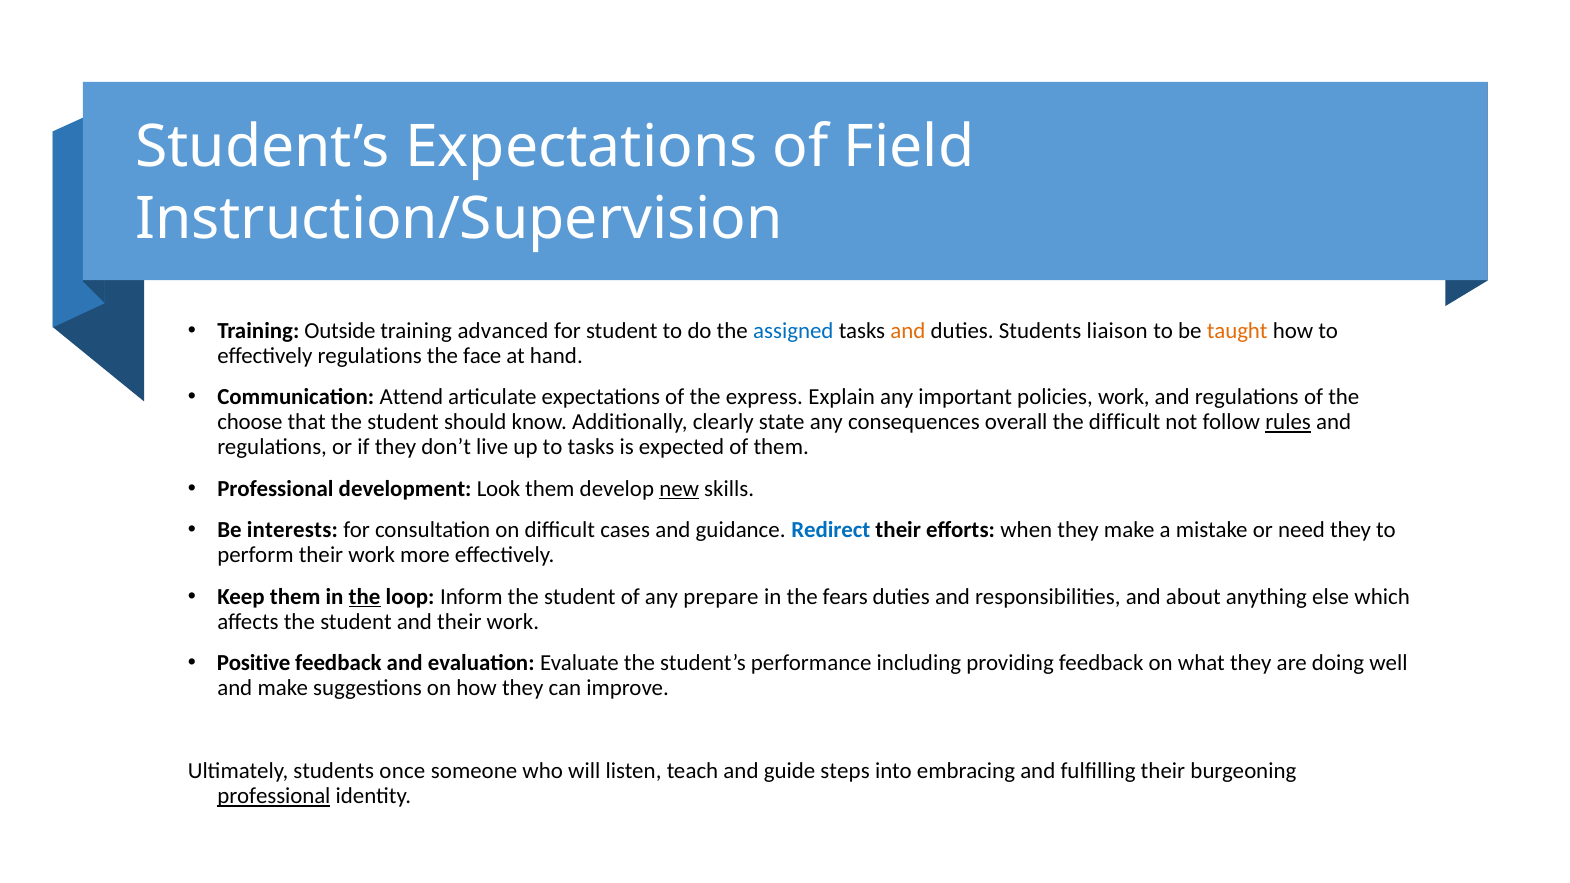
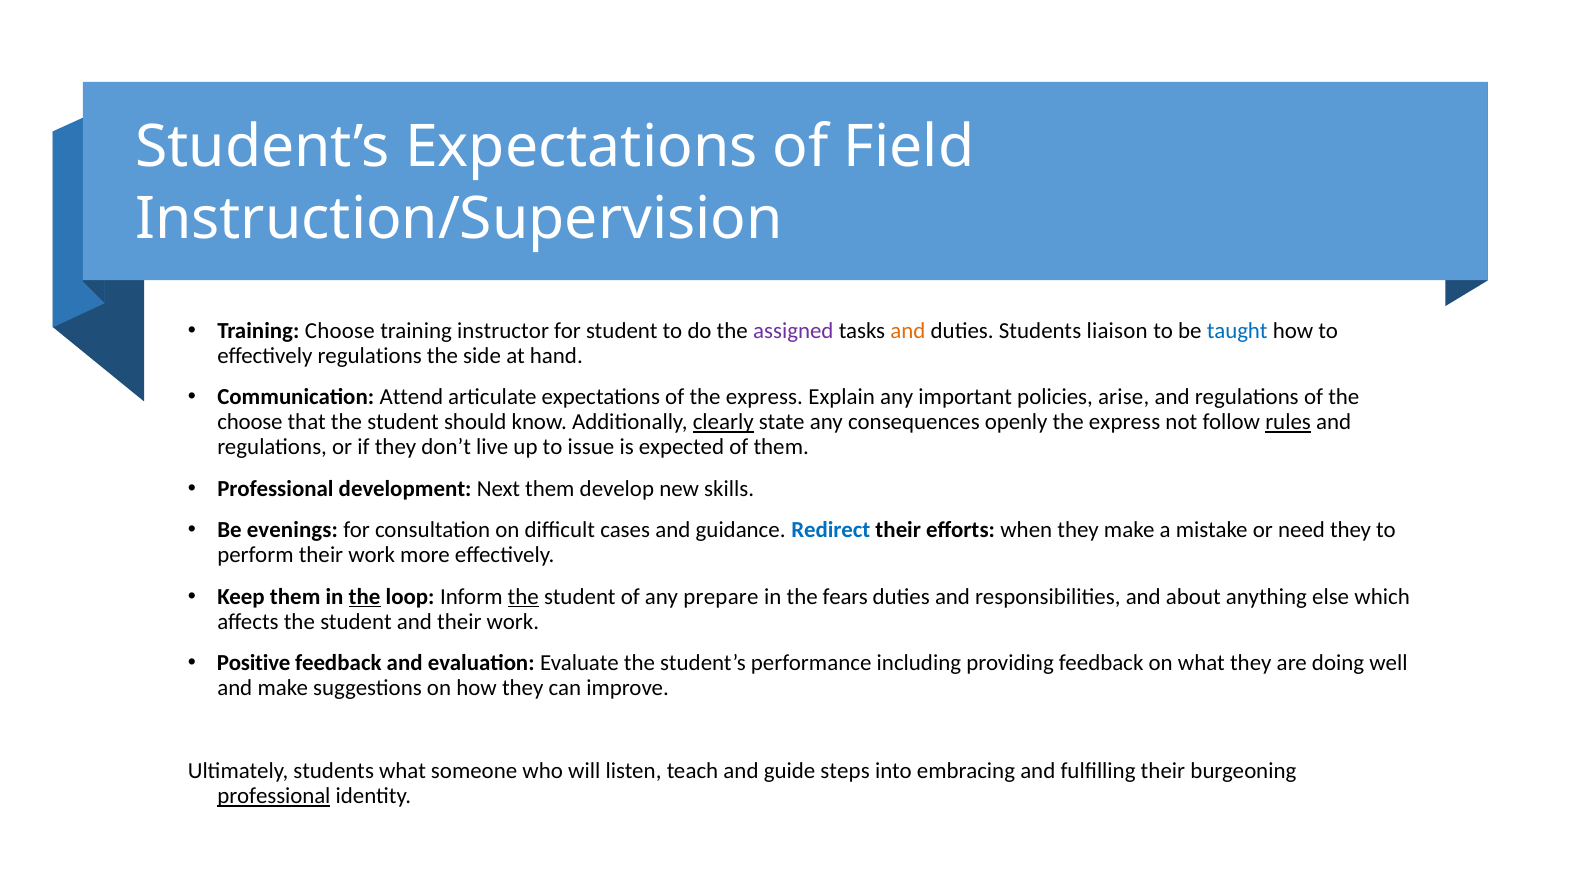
Training Outside: Outside -> Choose
advanced: advanced -> instructor
assigned colour: blue -> purple
taught colour: orange -> blue
face: face -> side
policies work: work -> arise
clearly underline: none -> present
overall: overall -> openly
difficult at (1125, 422): difficult -> express
to tasks: tasks -> issue
Look: Look -> Next
new underline: present -> none
interests: interests -> evenings
the at (523, 597) underline: none -> present
students once: once -> what
